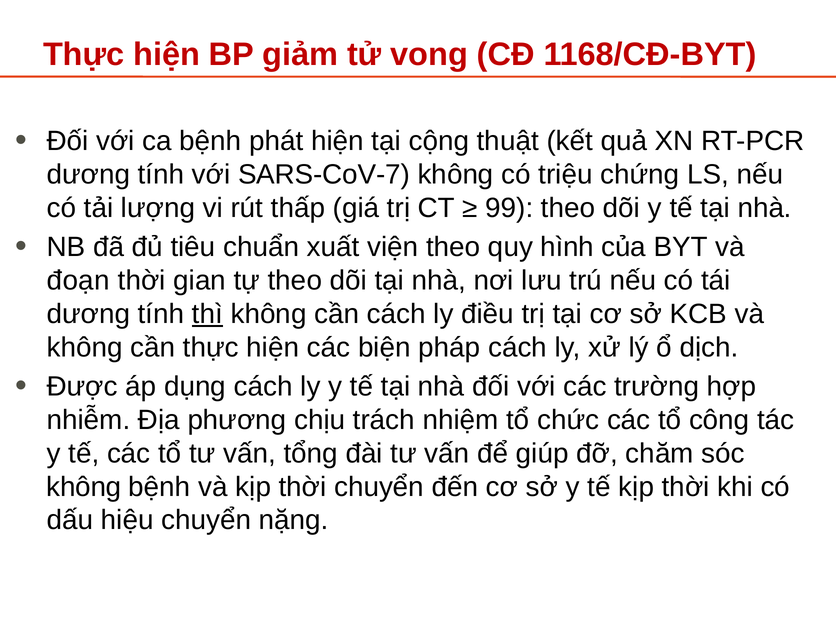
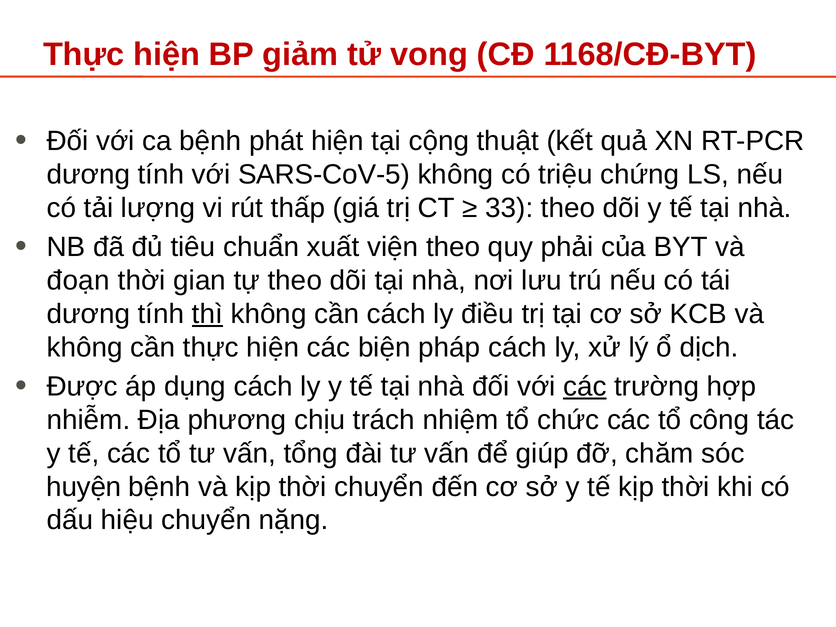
SARS-CoV-7: SARS-CoV-7 -> SARS-CoV-5
99: 99 -> 33
hình: hình -> phải
các at (585, 386) underline: none -> present
không at (84, 487): không -> huyện
